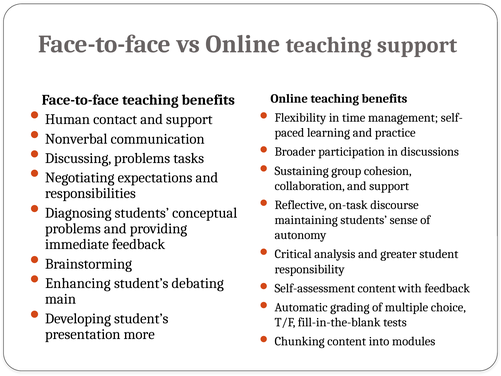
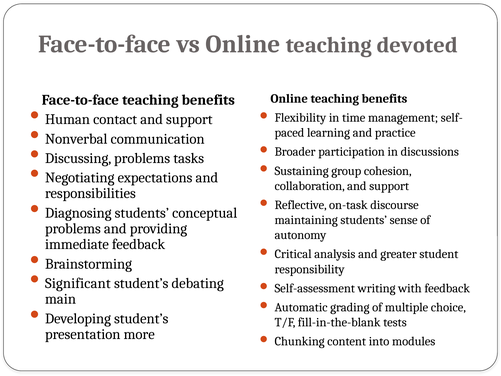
teaching support: support -> devoted
Enhancing: Enhancing -> Significant
Self-assessment content: content -> writing
